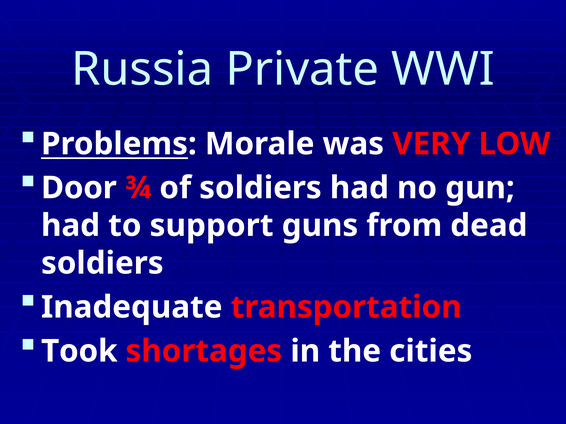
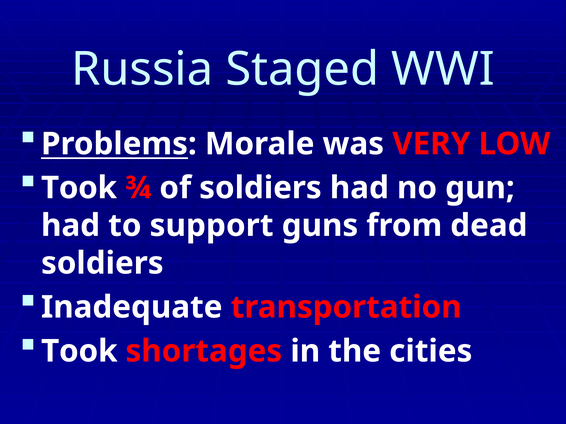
Private: Private -> Staged
Door at (79, 188): Door -> Took
